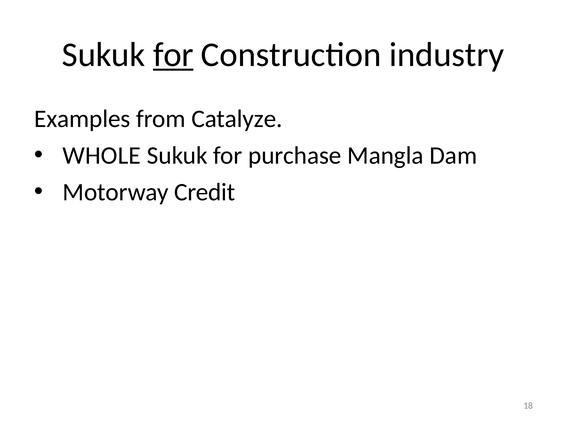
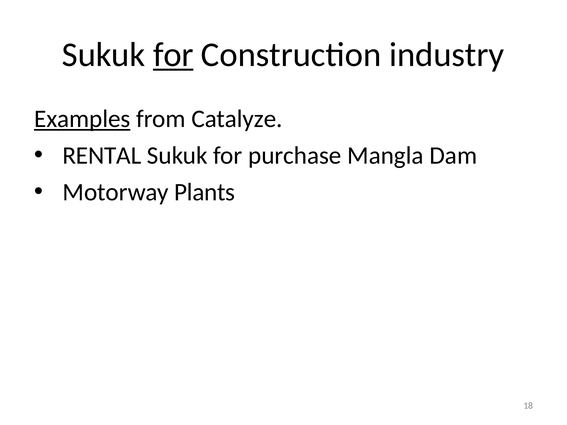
Examples underline: none -> present
WHOLE: WHOLE -> RENTAL
Credit: Credit -> Plants
